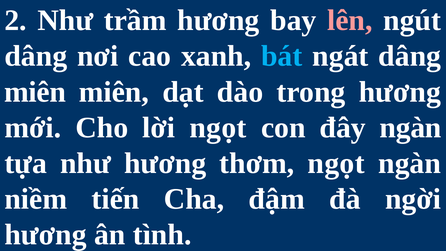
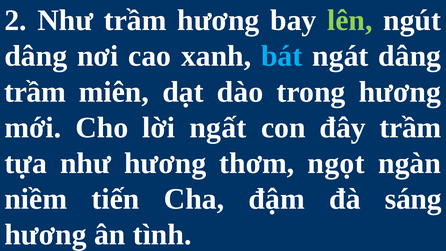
lên colour: pink -> light green
miên at (35, 92): miên -> trầm
lời ngọt: ngọt -> ngất
đây ngàn: ngàn -> trầm
ngời: ngời -> sáng
